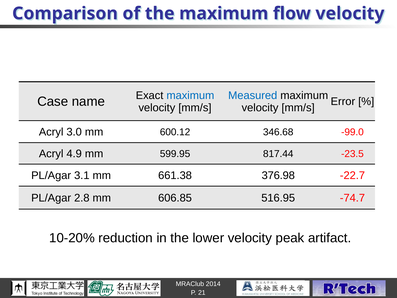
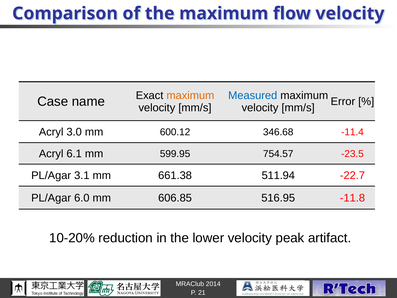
maximum at (190, 95) colour: blue -> orange
-99.0: -99.0 -> -11.4
4.9: 4.9 -> 6.1
817.44: 817.44 -> 754.57
376.98: 376.98 -> 511.94
2.8: 2.8 -> 6.0
-74.7: -74.7 -> -11.8
